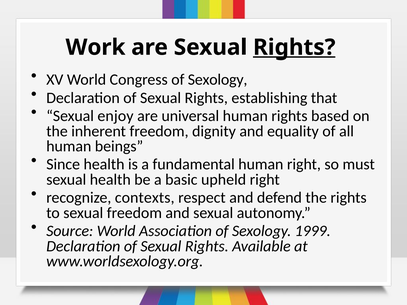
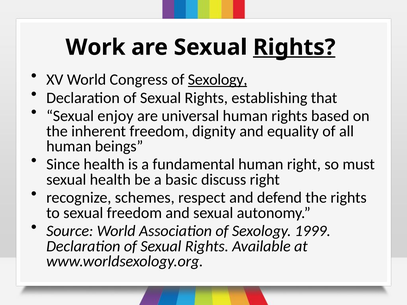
Sexology at (218, 80) underline: none -> present
upheld: upheld -> discuss
contexts: contexts -> schemes
